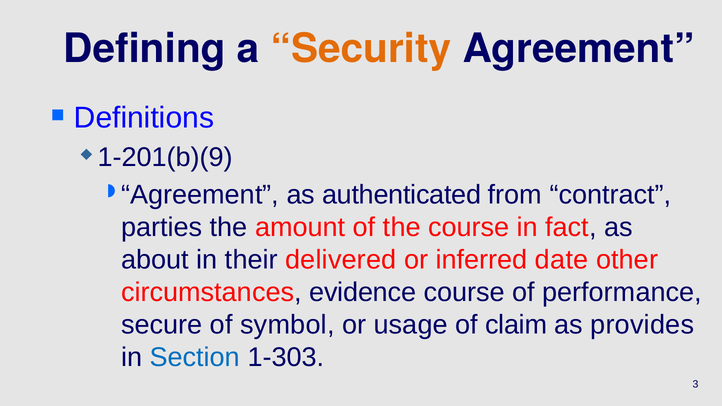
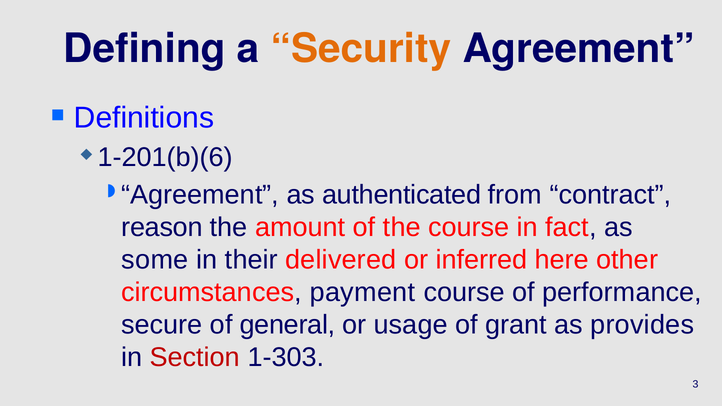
1-201(b)(9: 1-201(b)(9 -> 1-201(b)(6
parties: parties -> reason
about: about -> some
date: date -> here
evidence: evidence -> payment
symbol: symbol -> general
claim: claim -> grant
Section colour: blue -> red
